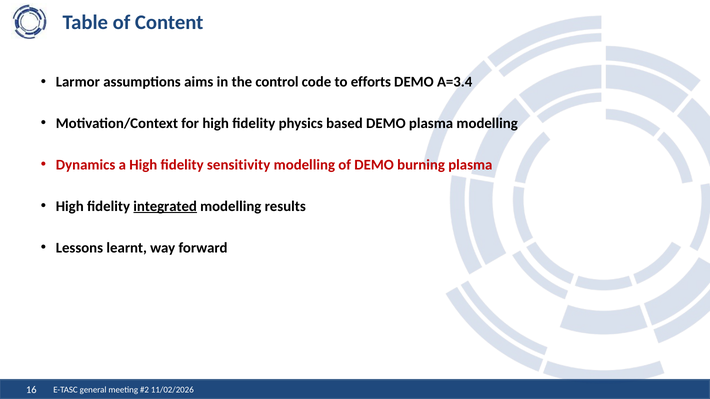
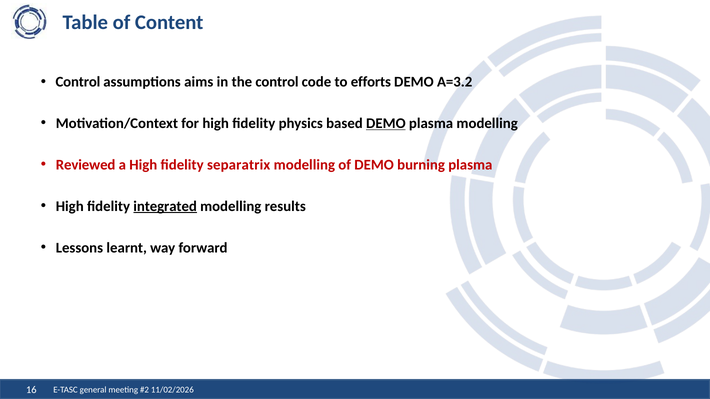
Larmor at (78, 82): Larmor -> Control
A=3.4: A=3.4 -> A=3.2
DEMO at (386, 124) underline: none -> present
Dynamics: Dynamics -> Reviewed
sensitivity: sensitivity -> separatrix
